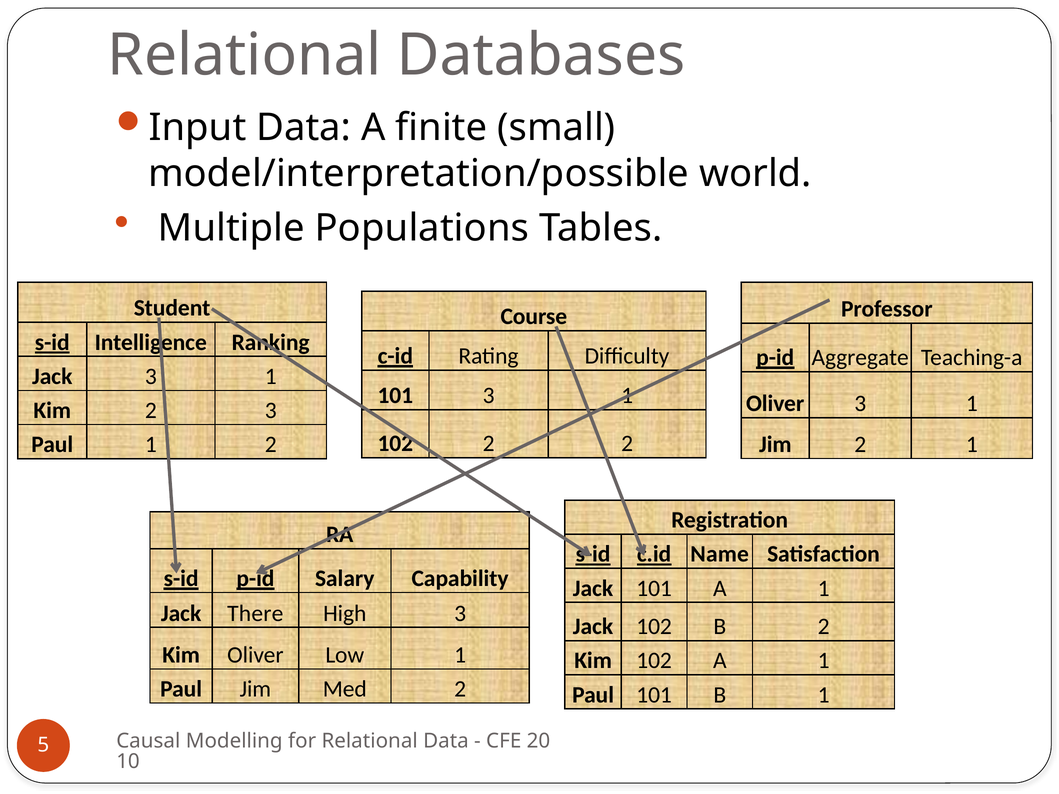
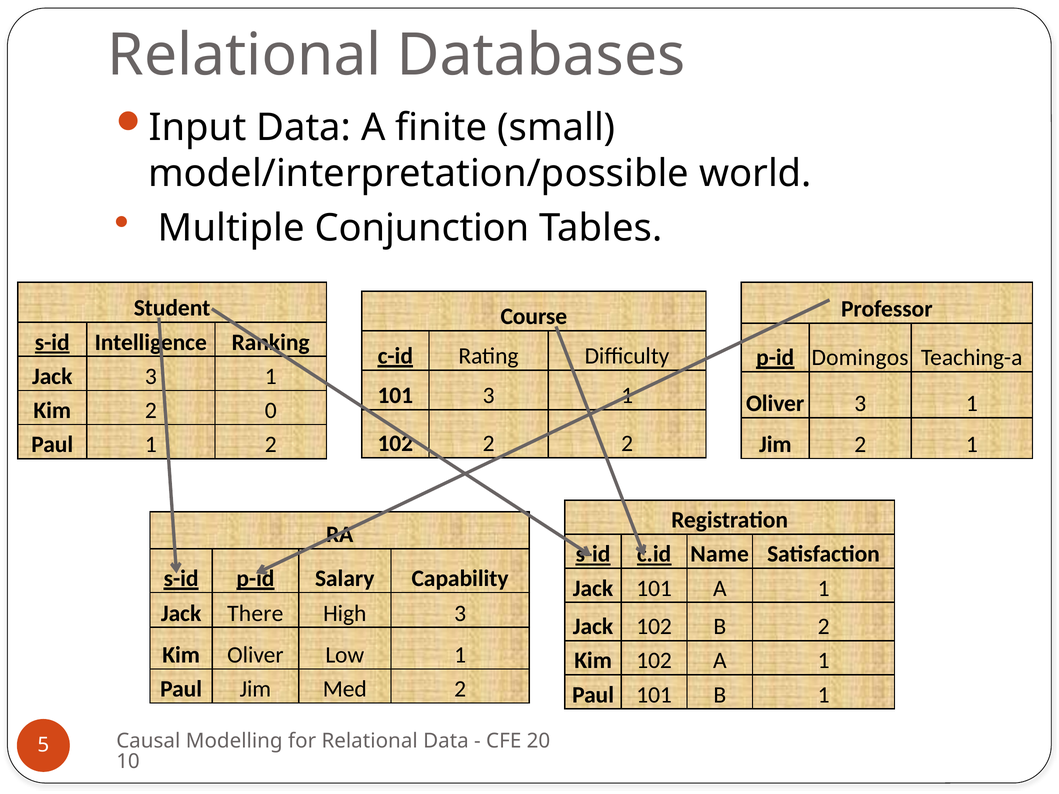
Populations: Populations -> Conjunction
Aggregate: Aggregate -> Domingos
2 3: 3 -> 0
